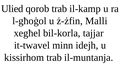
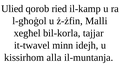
qorob trab: trab -> ried
kissirhom trab: trab -> alla
